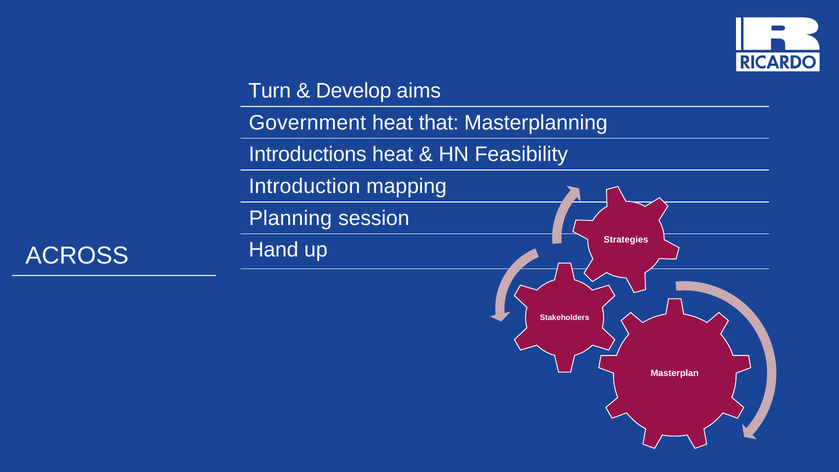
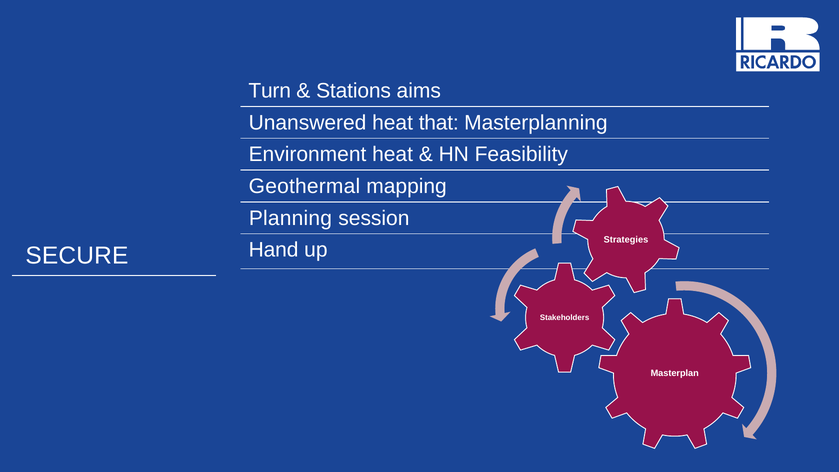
Develop: Develop -> Stations
Government: Government -> Unanswered
Introductions: Introductions -> Environment
Introduction: Introduction -> Geothermal
ACROSS: ACROSS -> SECURE
